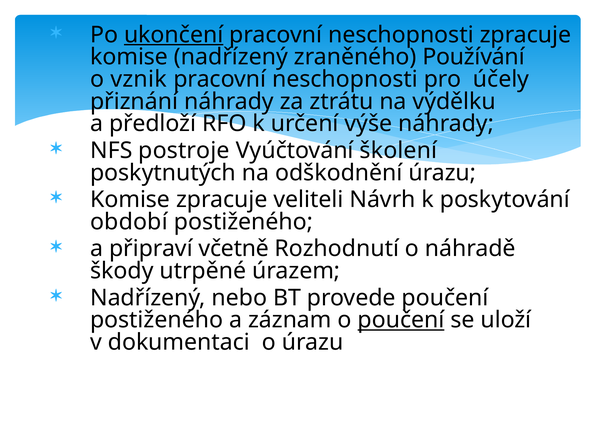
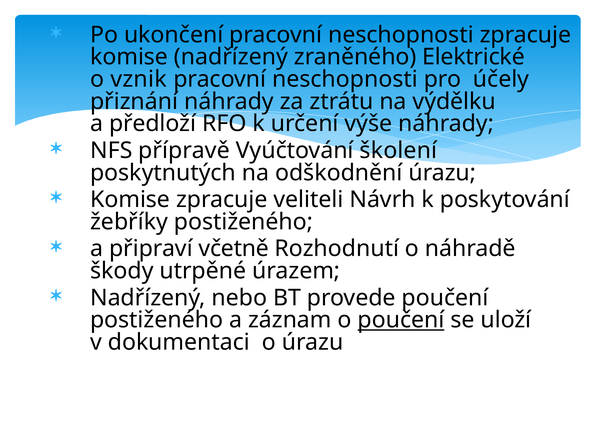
ukončení underline: present -> none
Používání: Používání -> Elektrické
postroje: postroje -> přípravě
období: období -> žebříky
